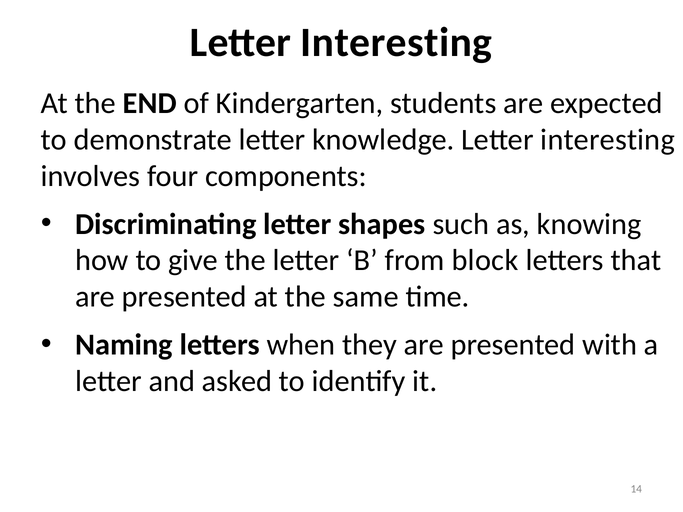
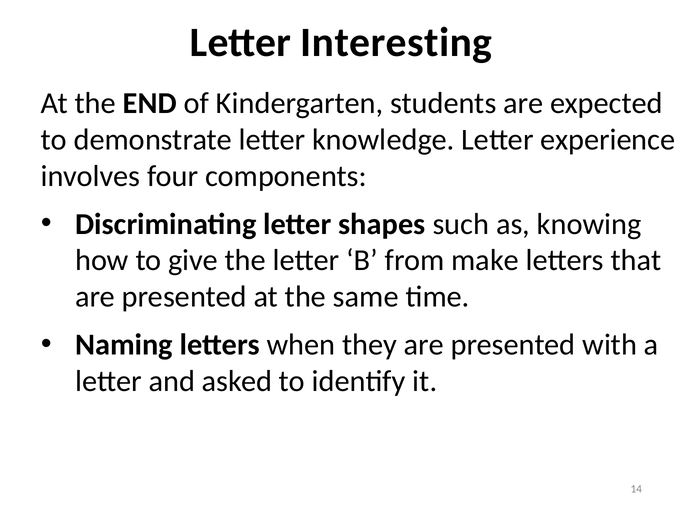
knowledge Letter interesting: interesting -> experience
block: block -> make
